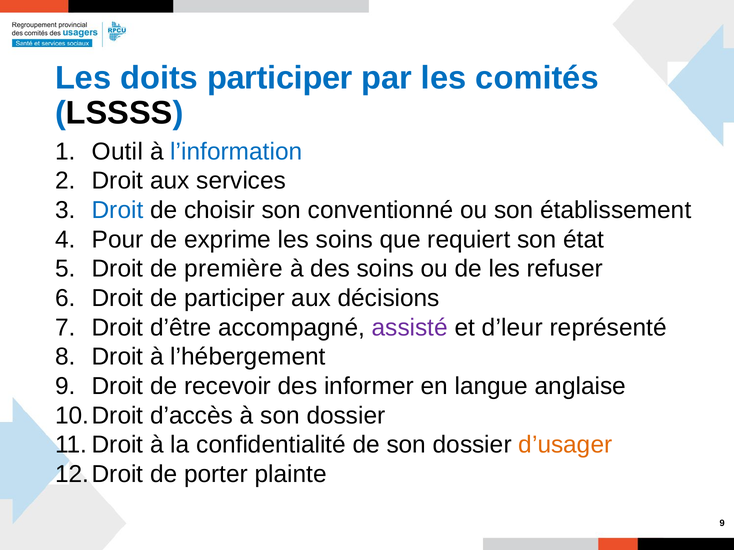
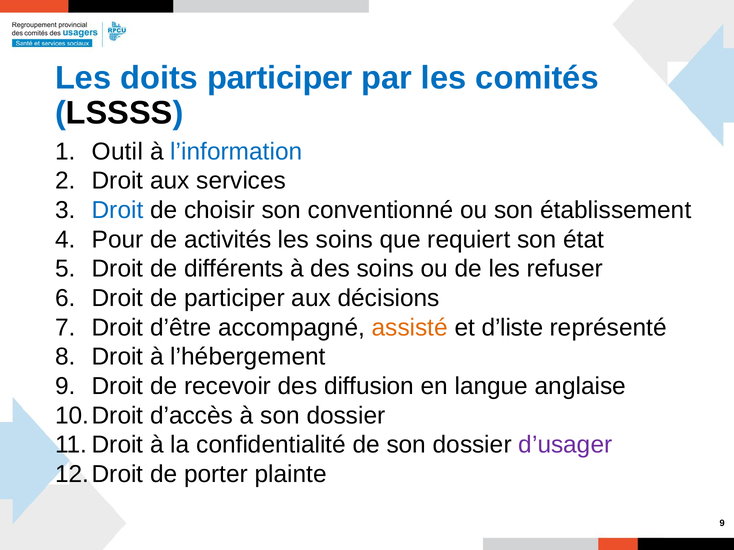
exprime: exprime -> activités
première: première -> différents
assisté colour: purple -> orange
d’leur: d’leur -> d’liste
informer: informer -> diffusion
d’usager colour: orange -> purple
